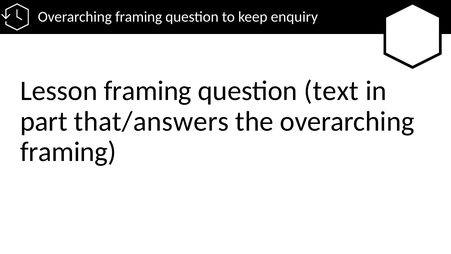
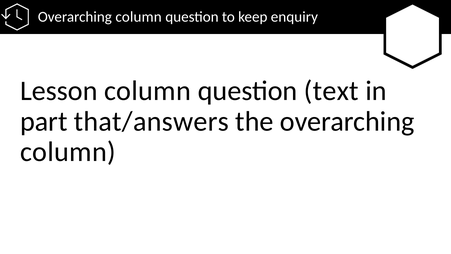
framing at (139, 17): framing -> column
Lesson framing: framing -> column
framing at (68, 152): framing -> column
